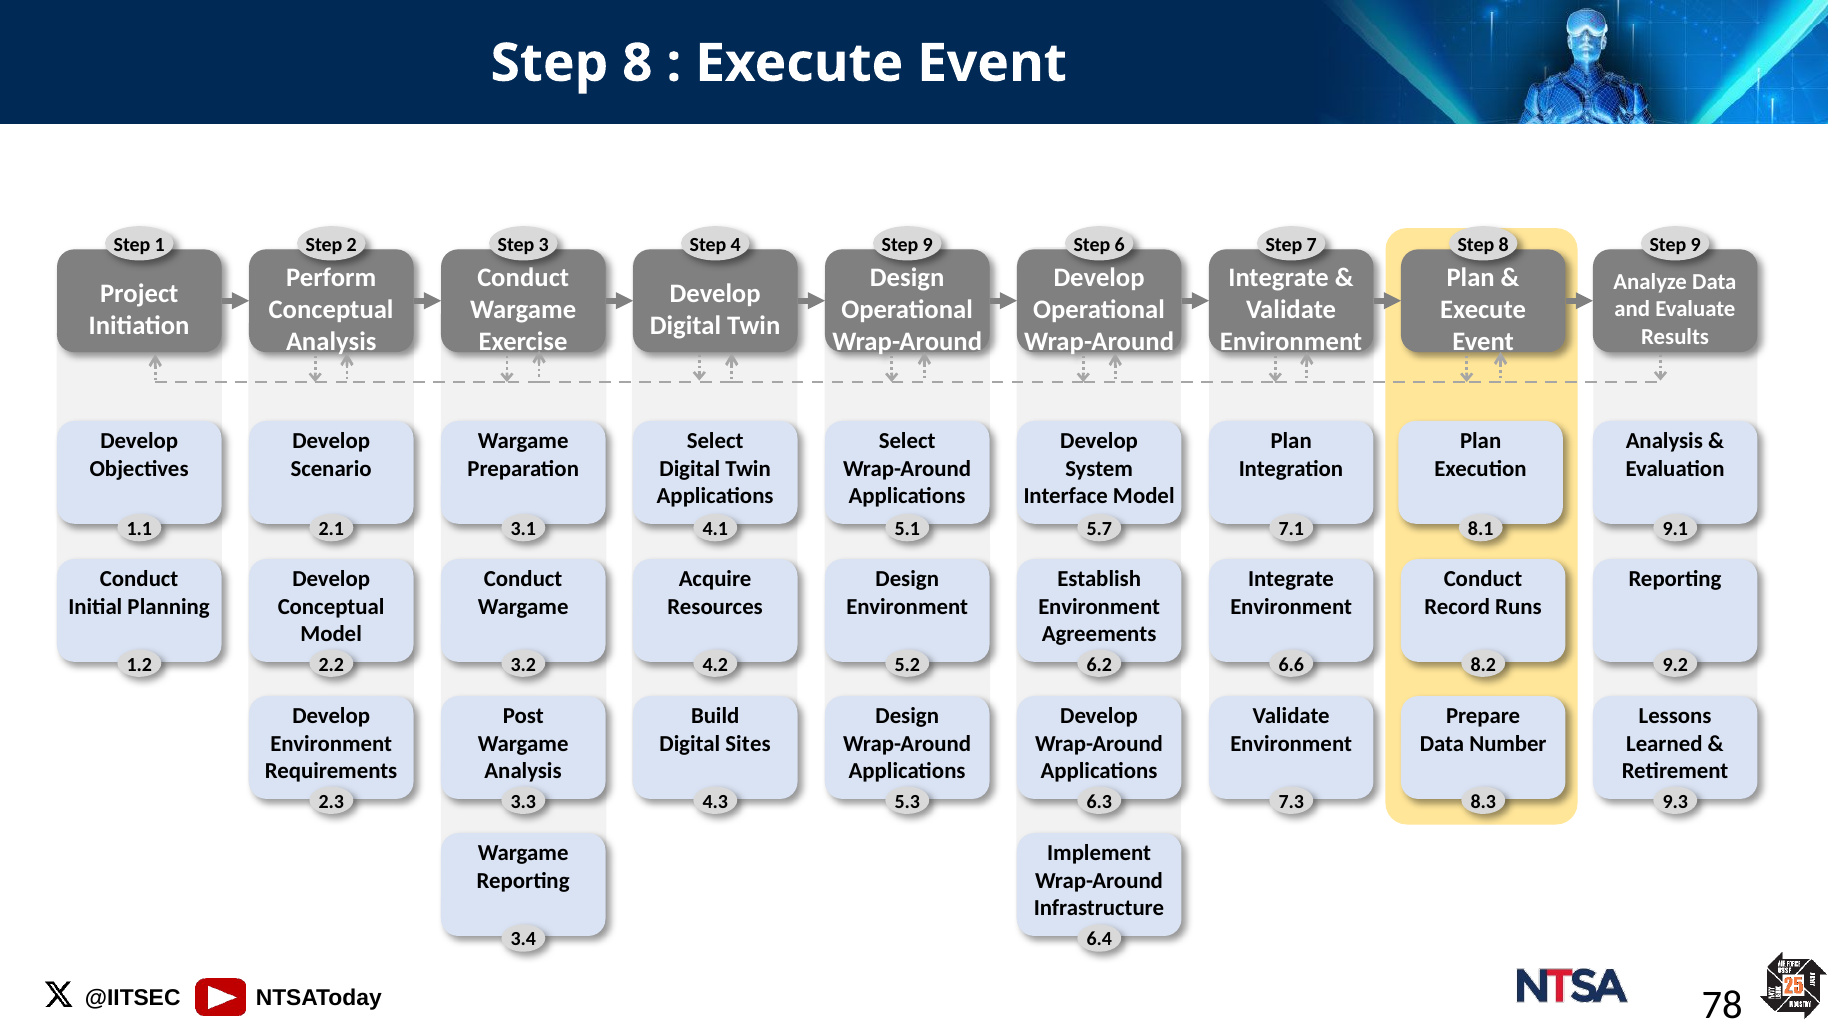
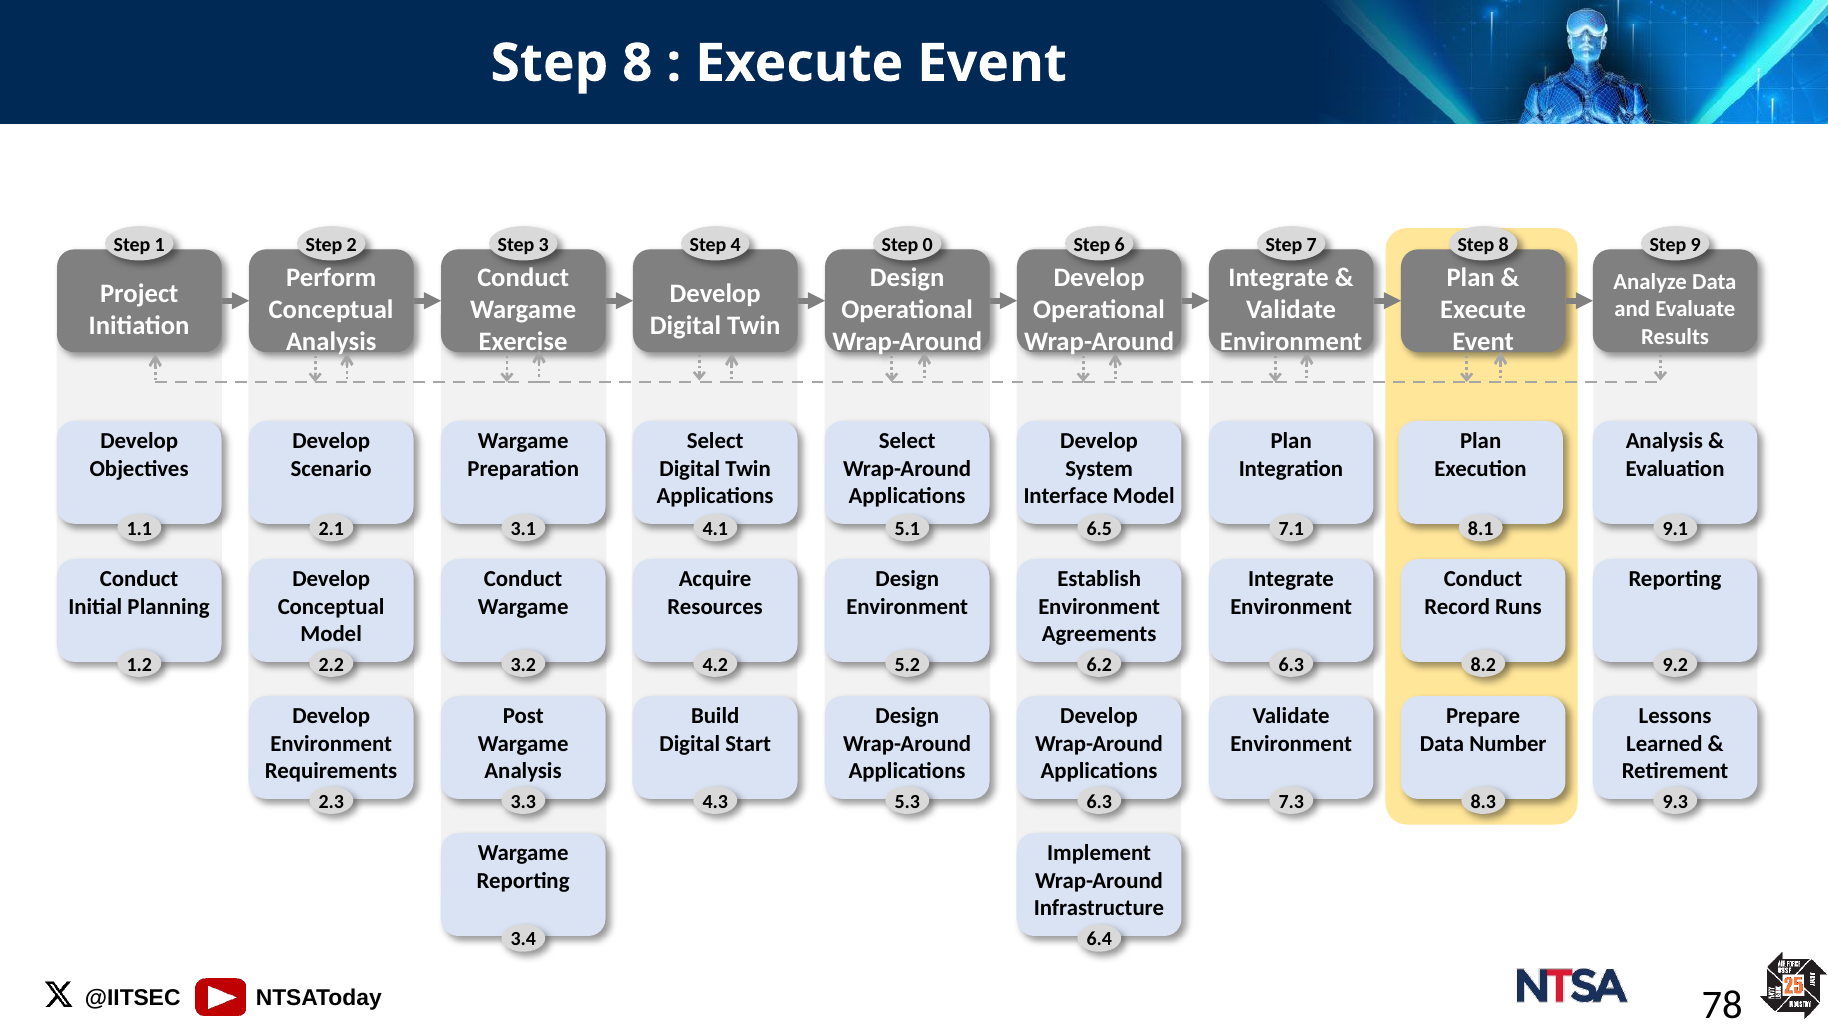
9 at (928, 245): 9 -> 0
5.7: 5.7 -> 6.5
6.6 at (1291, 665): 6.6 -> 6.3
Sites: Sites -> Start
